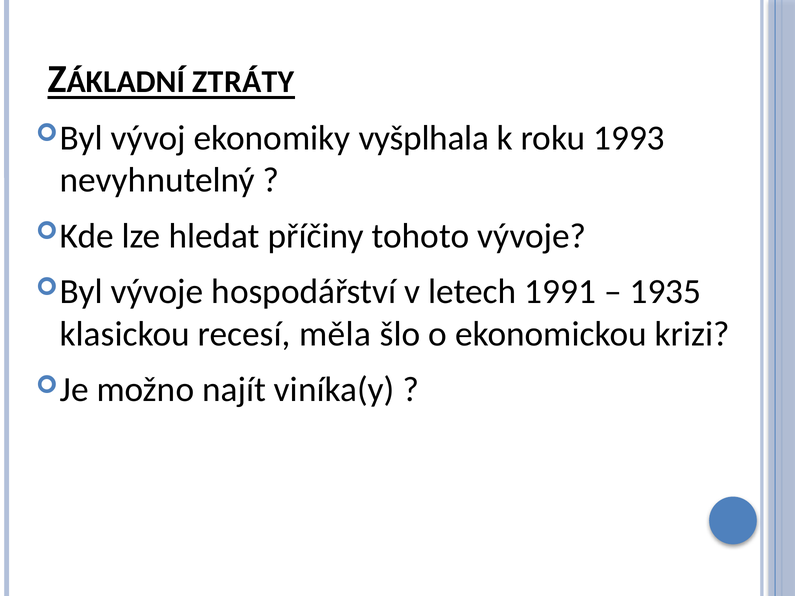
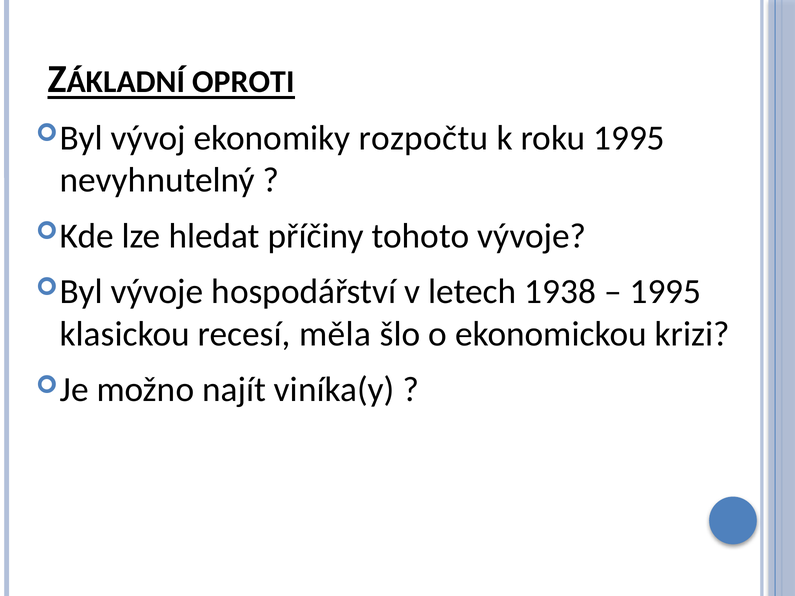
ZTRÁTY: ZTRÁTY -> OPROTI
vyšplhala: vyšplhala -> rozpočtu
roku 1993: 1993 -> 1995
1991: 1991 -> 1938
1935 at (665, 292): 1935 -> 1995
